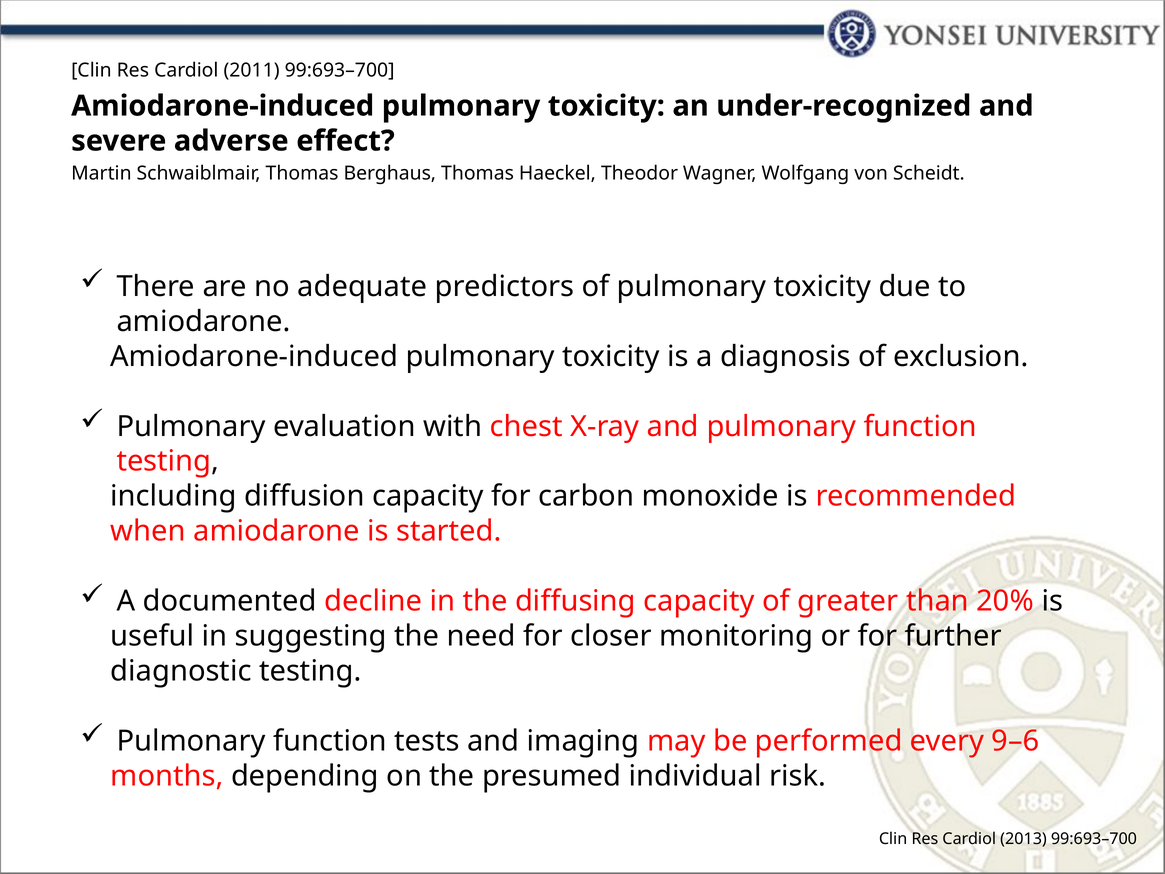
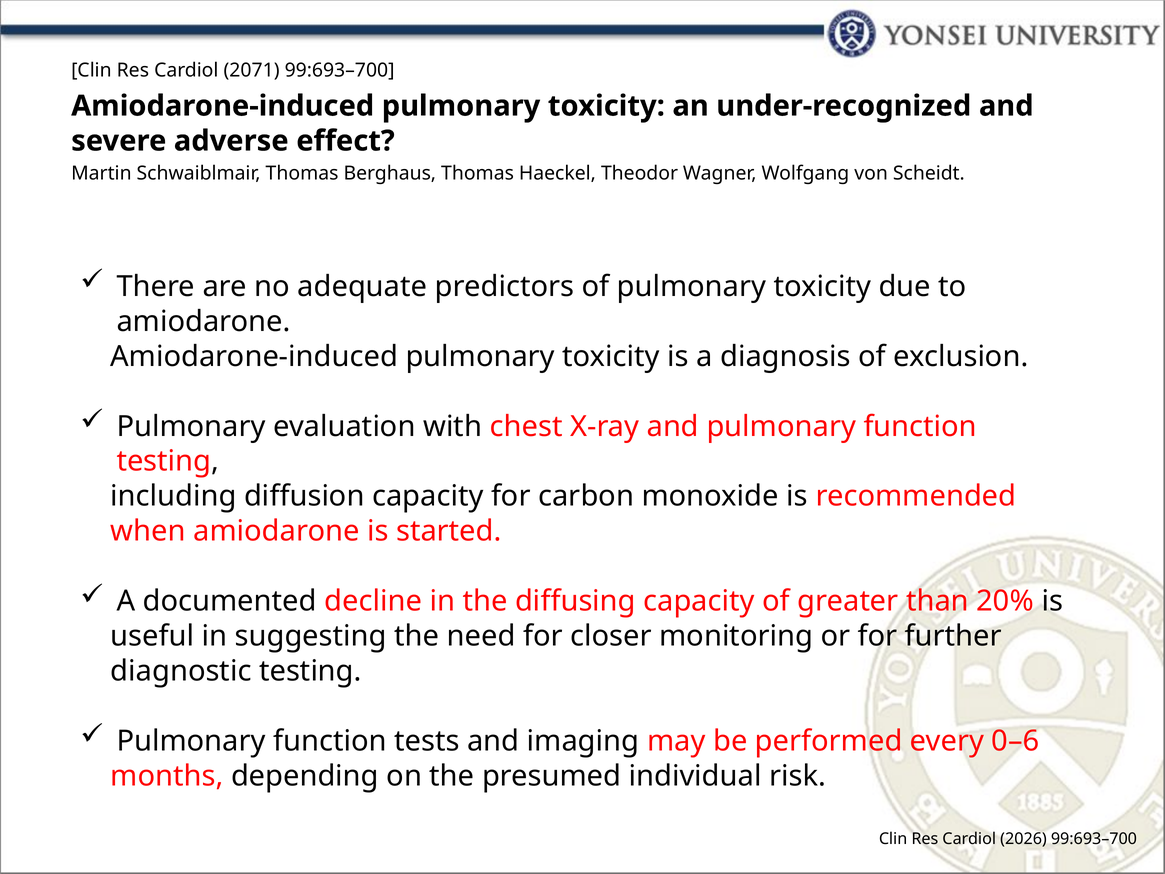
2011: 2011 -> 2071
9–6: 9–6 -> 0–6
2013: 2013 -> 2026
